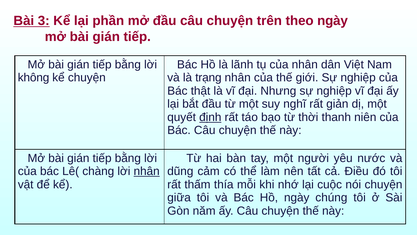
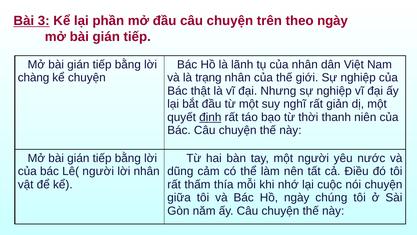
không: không -> chàng
Lê( chàng: chàng -> người
nhân at (147, 171) underline: present -> none
